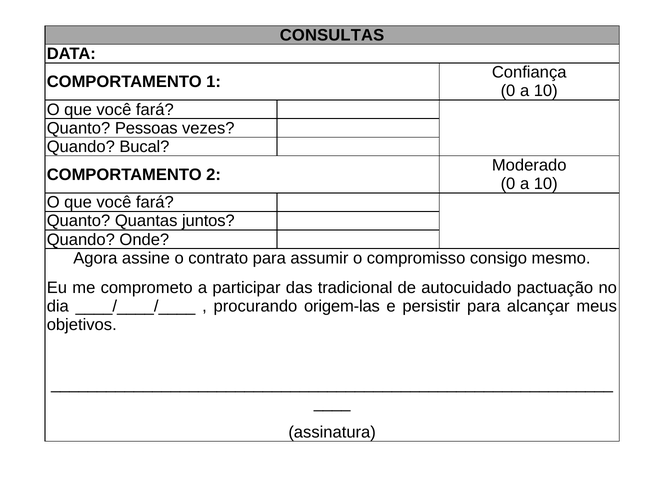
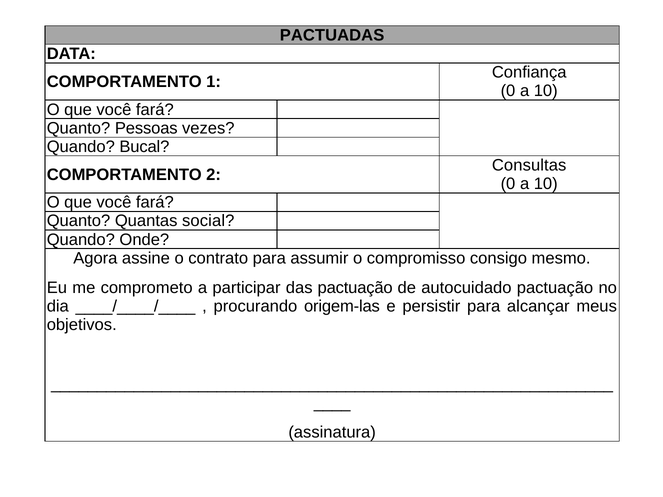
CONSULTAS: CONSULTAS -> PACTUADAS
Moderado: Moderado -> Consultas
juntos: juntos -> social
das tradicional: tradicional -> pactuação
